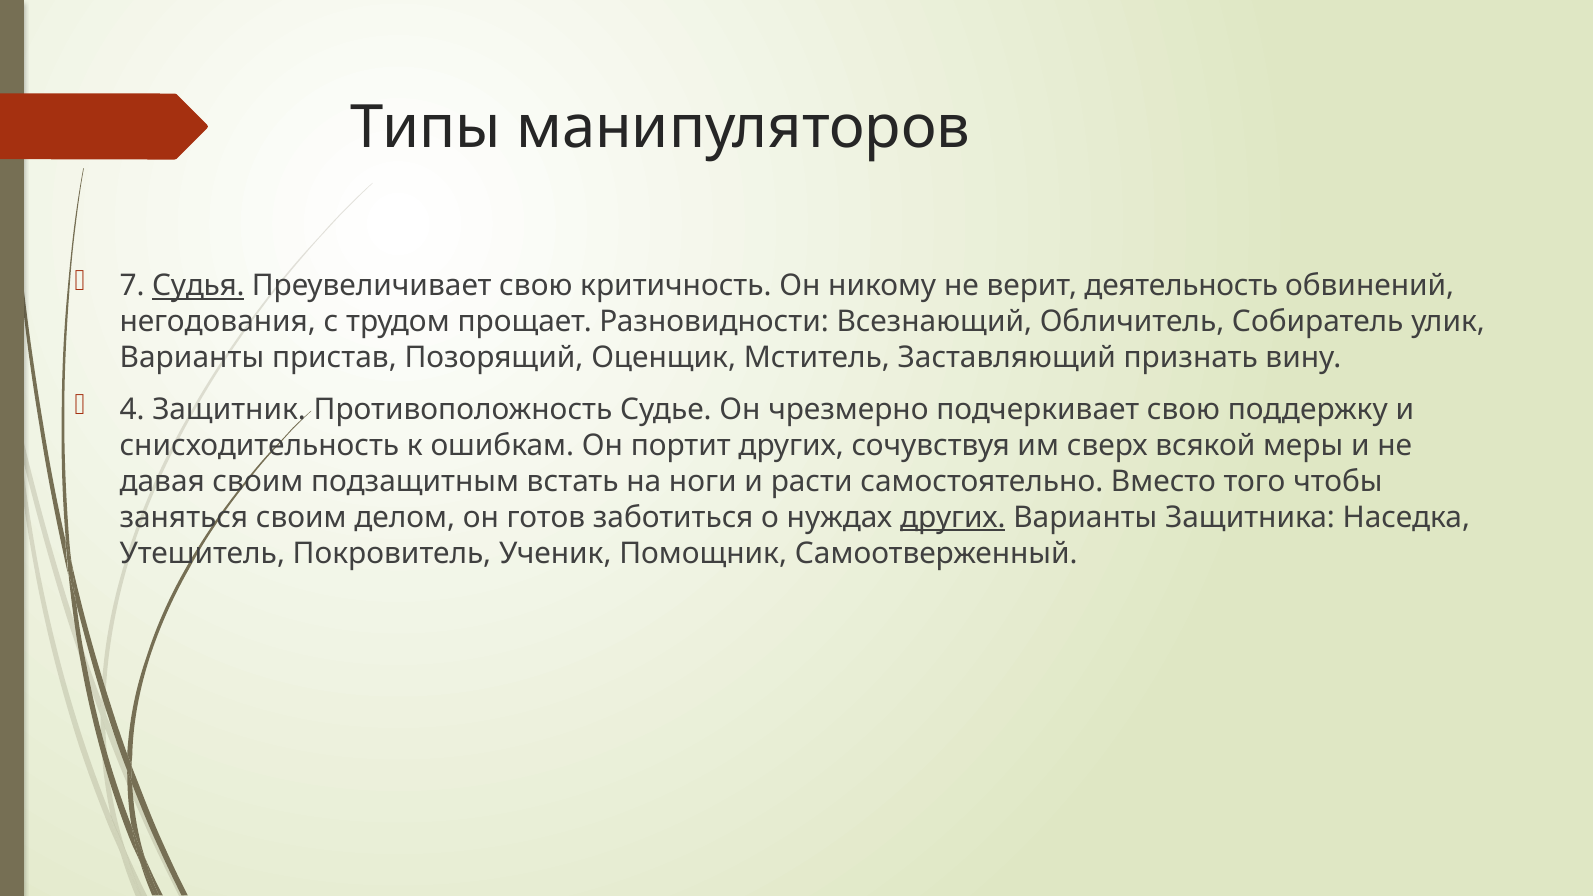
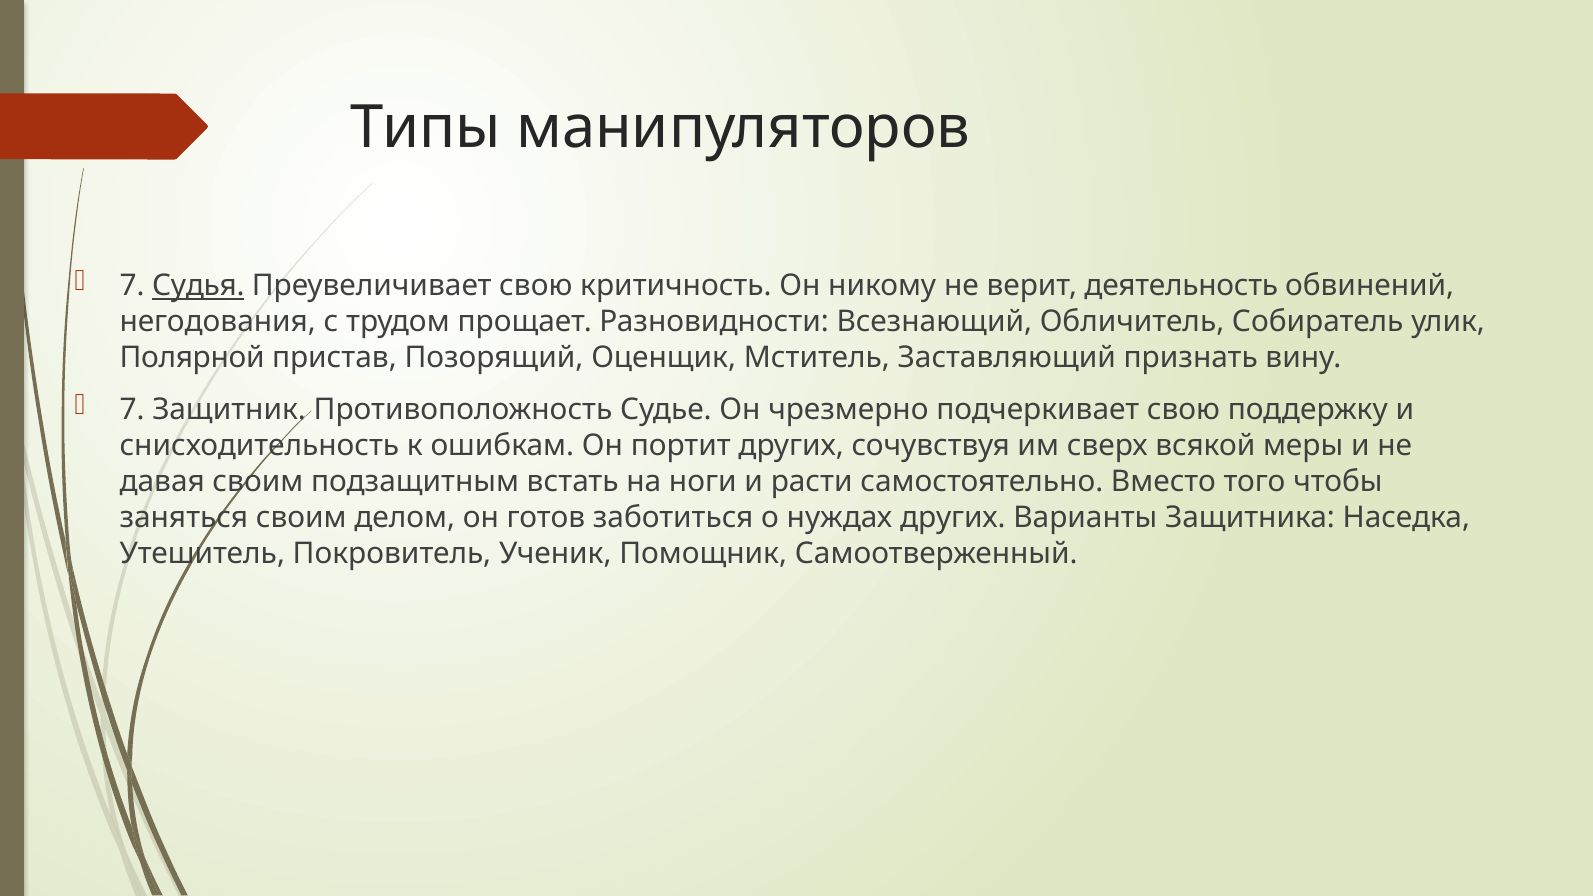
Варианты at (192, 358): Варианты -> Полярной
4 at (132, 410): 4 -> 7
других at (953, 518) underline: present -> none
